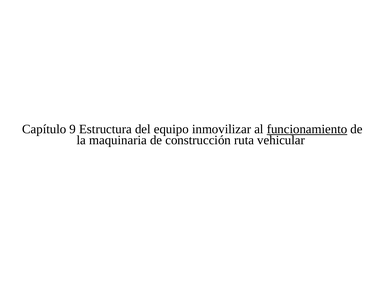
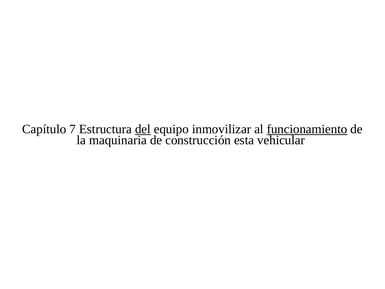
9: 9 -> 7
del underline: none -> present
ruta: ruta -> esta
